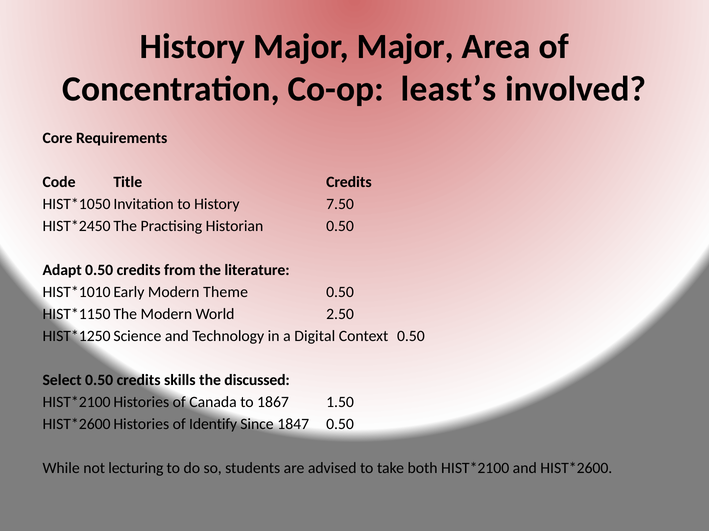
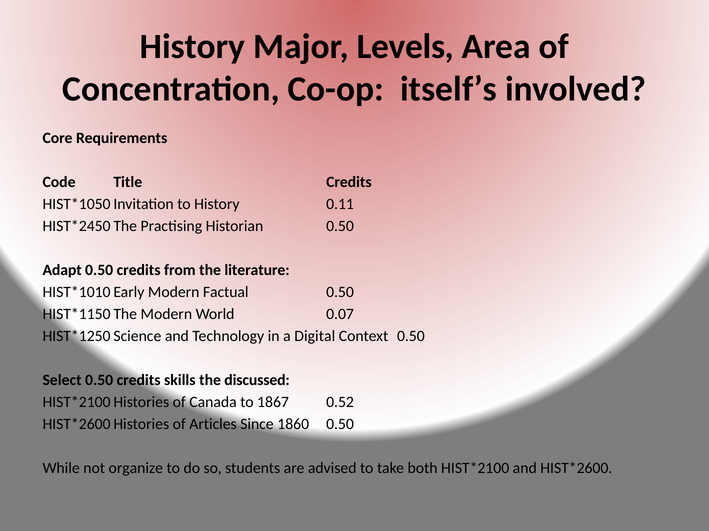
Major Major: Major -> Levels
least’s: least’s -> itself’s
7.50: 7.50 -> 0.11
Theme: Theme -> Factual
2.50: 2.50 -> 0.07
1.50: 1.50 -> 0.52
Identify: Identify -> Articles
1847: 1847 -> 1860
lecturing: lecturing -> organize
